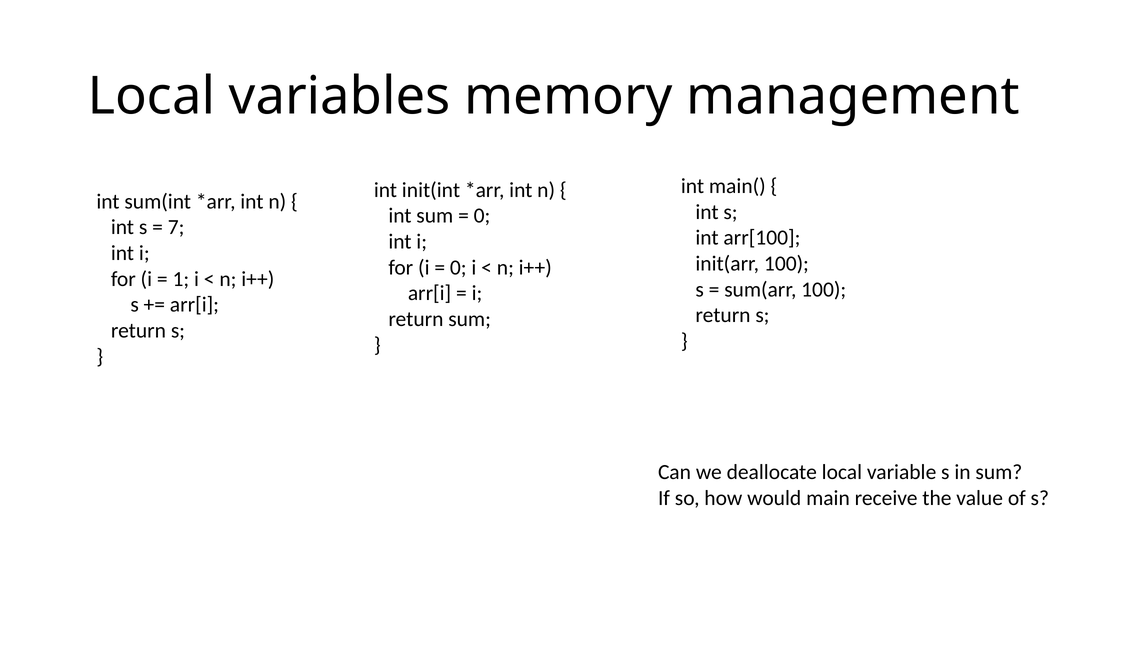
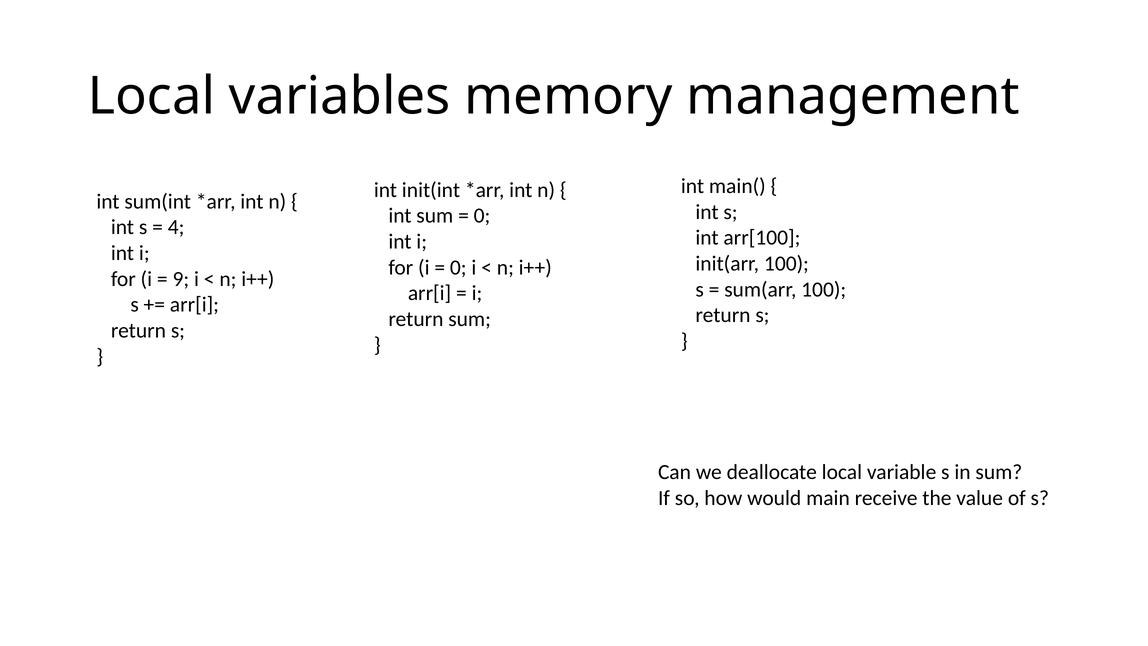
7: 7 -> 4
1: 1 -> 9
